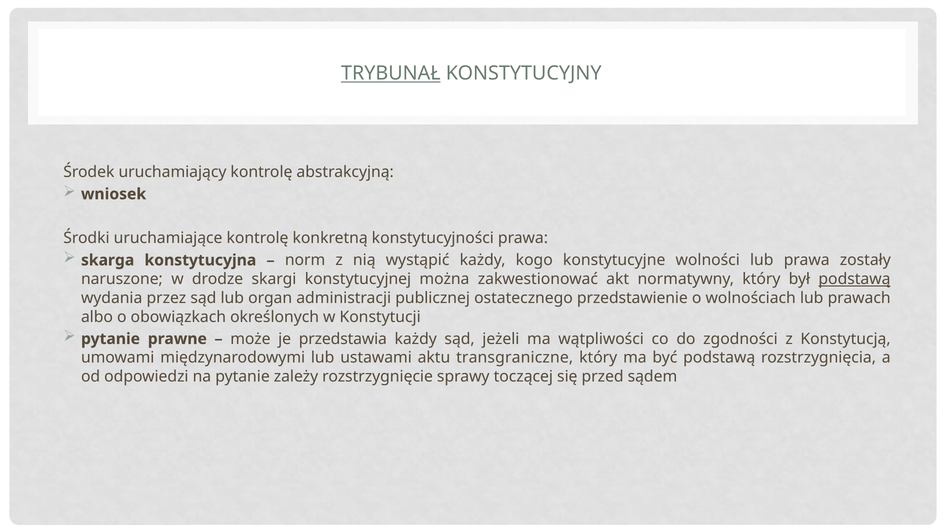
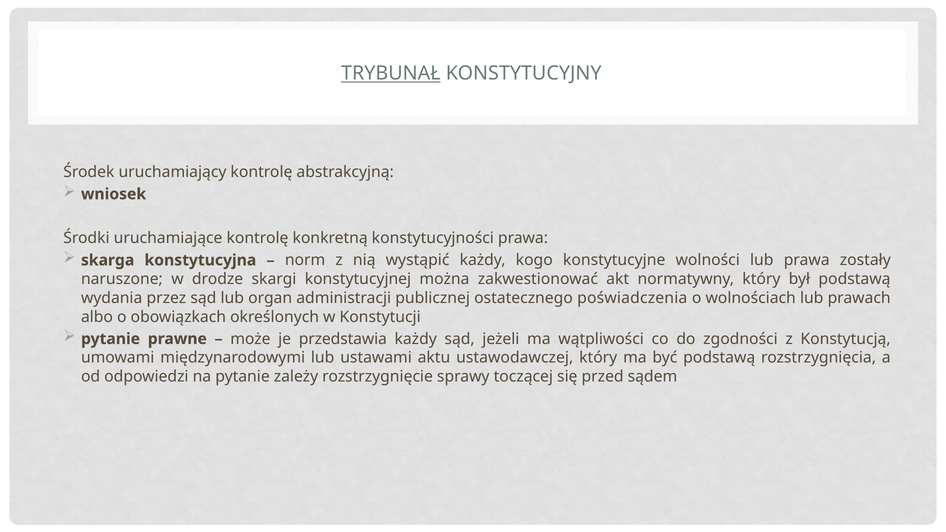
podstawą at (854, 279) underline: present -> none
przedstawienie: przedstawienie -> poświadczenia
transgraniczne: transgraniczne -> ustawodawczej
